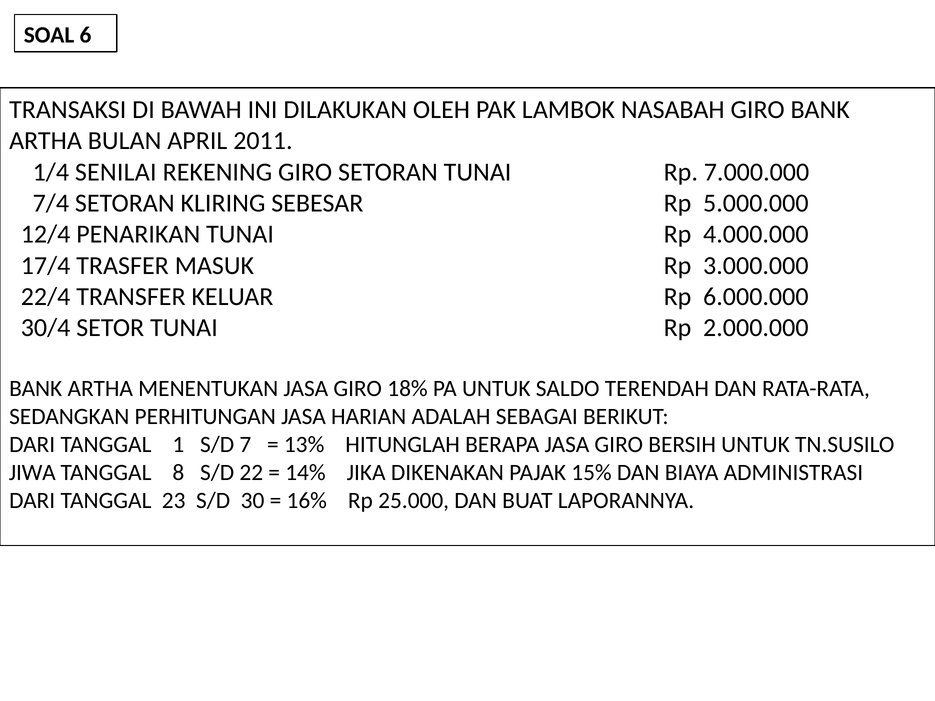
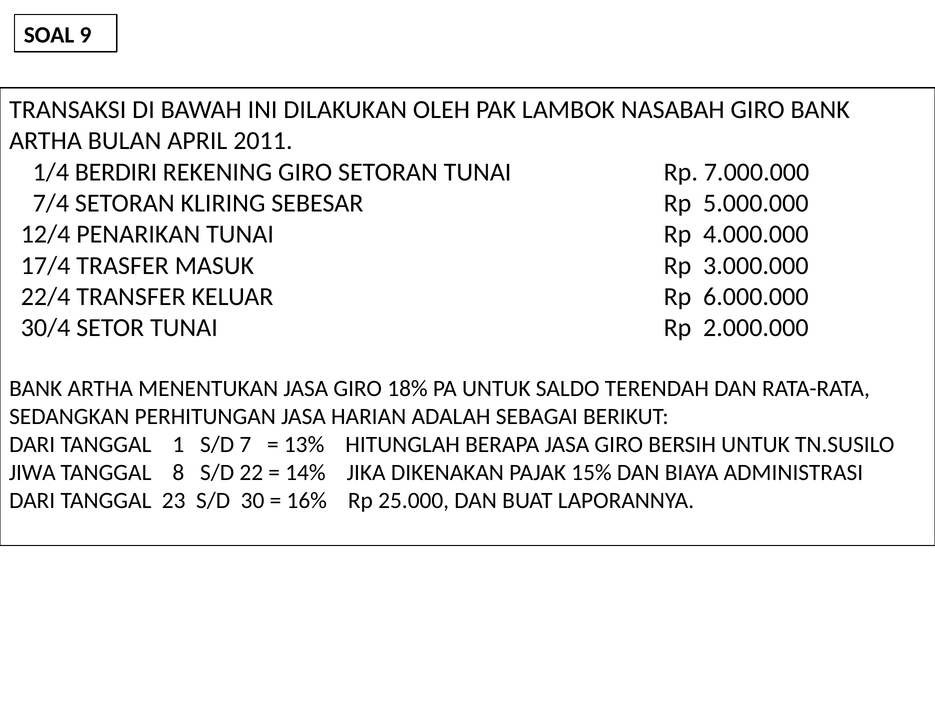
6: 6 -> 9
SENILAI: SENILAI -> BERDIRI
